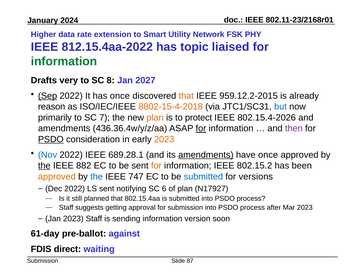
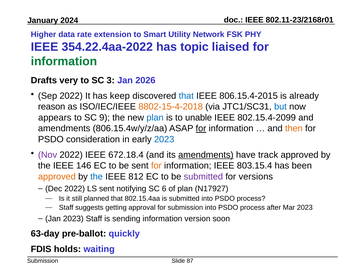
812.15.4aa-2022: 812.15.4aa-2022 -> 354.22.4aa-2022
8: 8 -> 3
2027: 2027 -> 2026
Sep underline: present -> none
has once: once -> keep
that at (186, 96) colour: orange -> blue
959.12.2-2015: 959.12.2-2015 -> 806.15.4-2015
primarily: primarily -> appears
7: 7 -> 9
plan at (155, 117) colour: orange -> blue
protect: protect -> unable
802.15.4-2026: 802.15.4-2026 -> 802.15.4-2099
436.36.4w/y/z/aa: 436.36.4w/y/z/aa -> 806.15.4w/y/z/aa
then colour: purple -> orange
PSDO at (51, 139) underline: present -> none
2023 at (164, 139) colour: orange -> blue
Nov colour: blue -> purple
689.28.1: 689.28.1 -> 672.18.4
have once: once -> track
the at (44, 165) underline: present -> none
882: 882 -> 146
802.15.2: 802.15.2 -> 803.15.4
747: 747 -> 812
submitted at (203, 176) colour: blue -> purple
61-day: 61-day -> 63-day
against: against -> quickly
direct: direct -> holds
